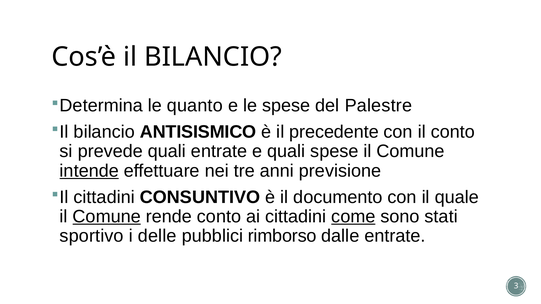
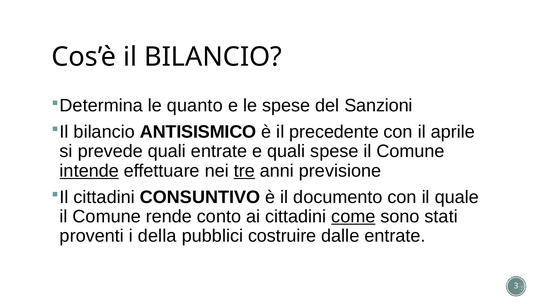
Palestre: Palestre -> Sanzioni
il conto: conto -> aprile
tre underline: none -> present
Comune at (107, 217) underline: present -> none
sportivo: sportivo -> proventi
delle: delle -> della
rimborso: rimborso -> costruire
